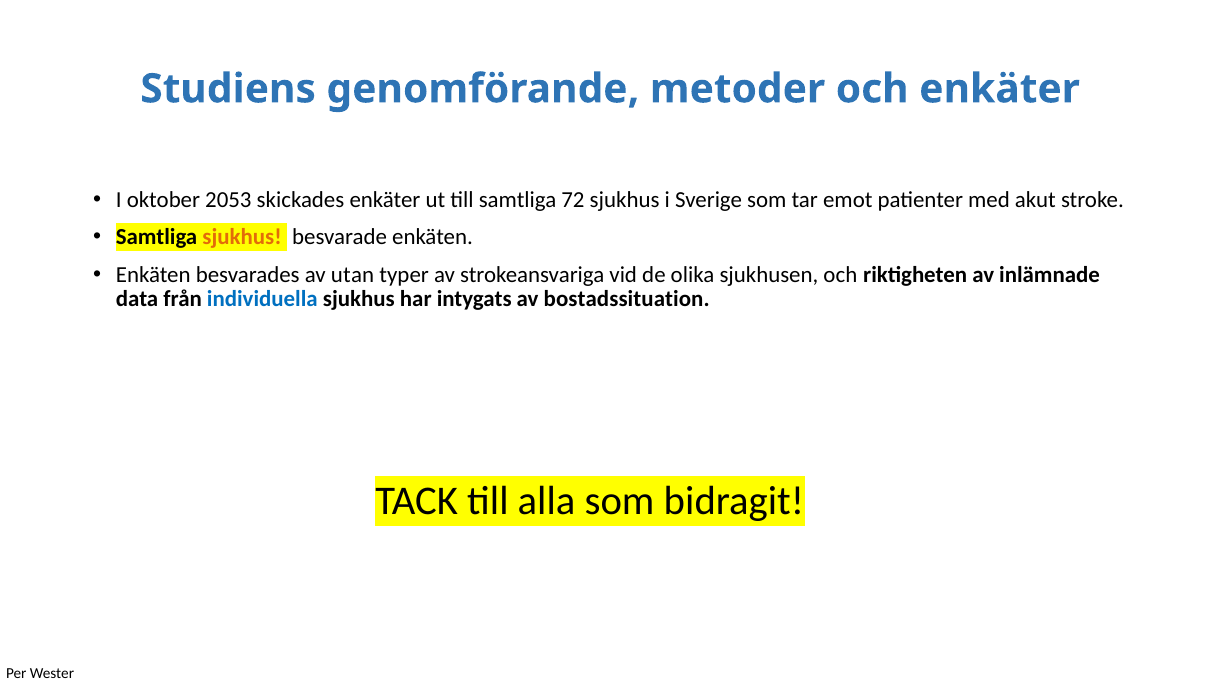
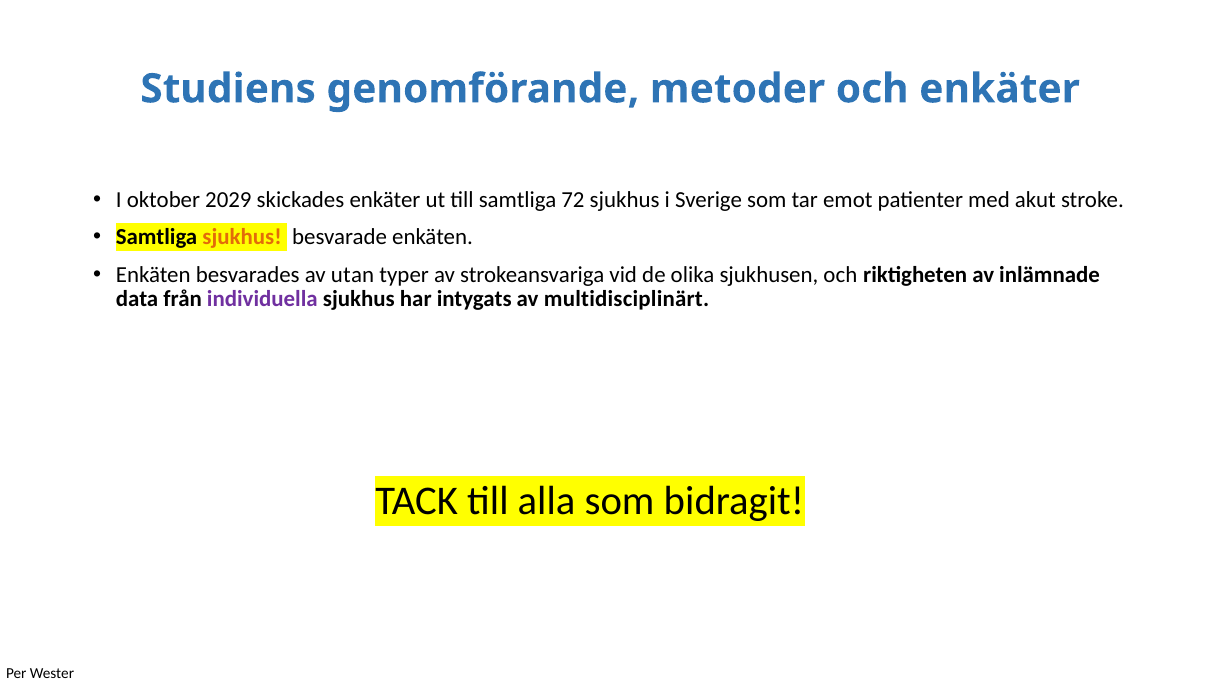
2053: 2053 -> 2029
individuella colour: blue -> purple
bostadssituation: bostadssituation -> multidisciplinärt
